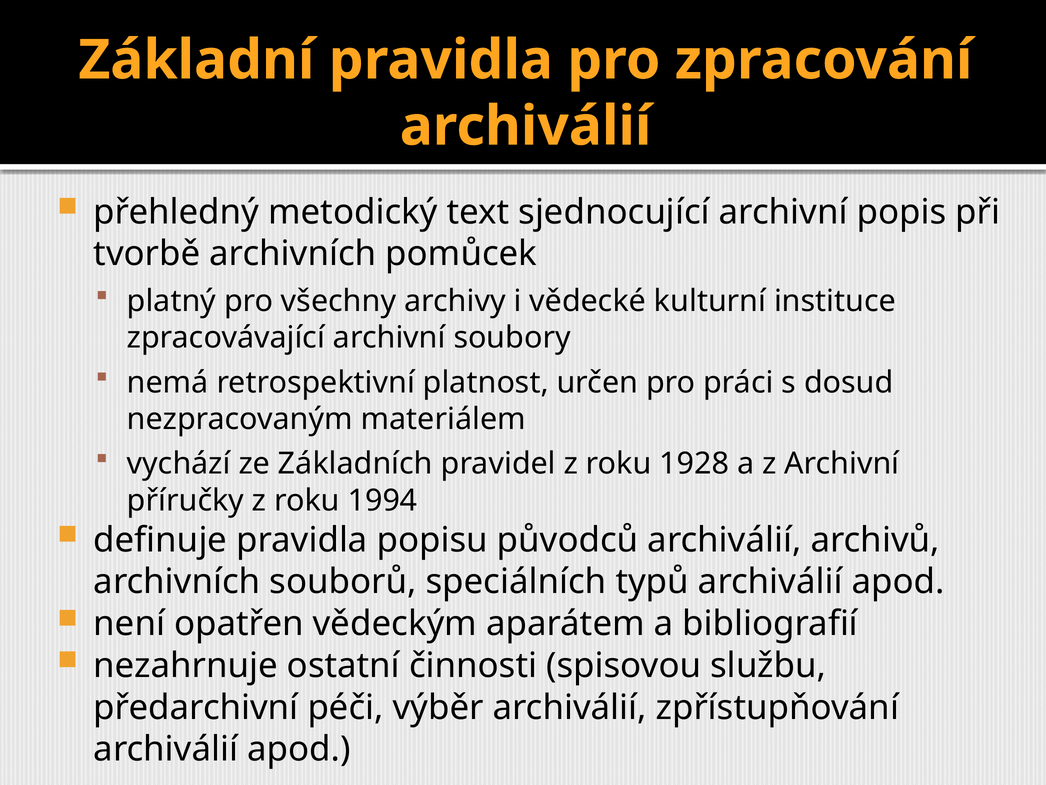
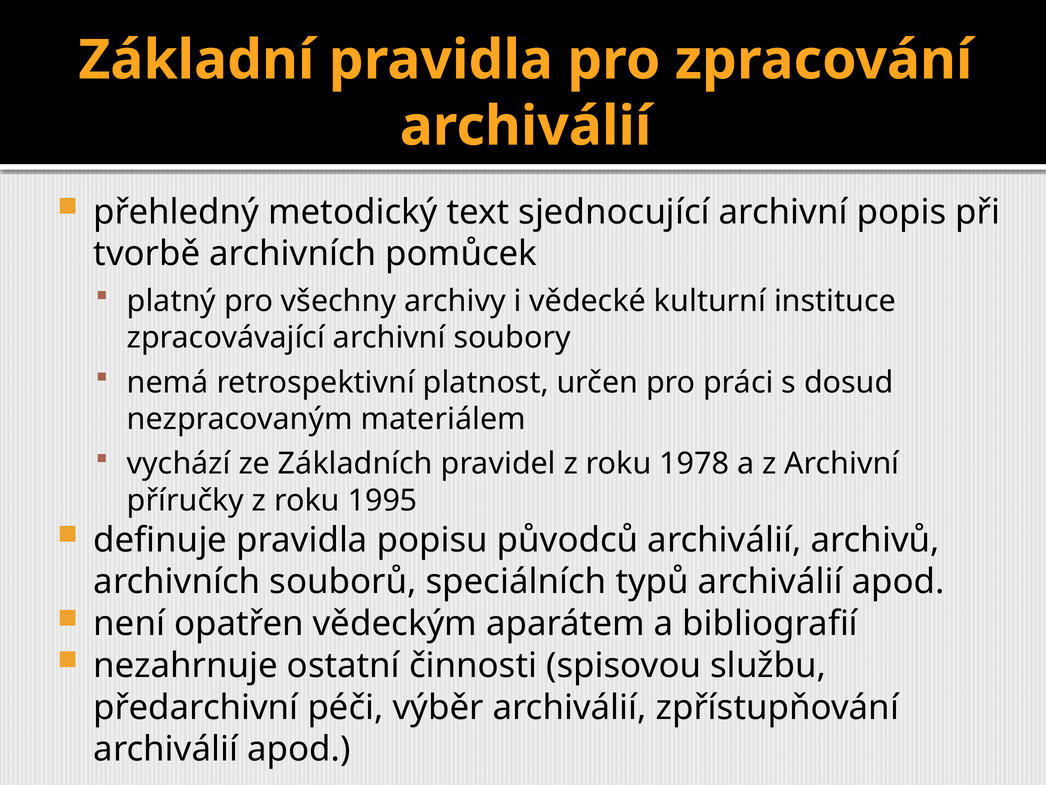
1928: 1928 -> 1978
1994: 1994 -> 1995
